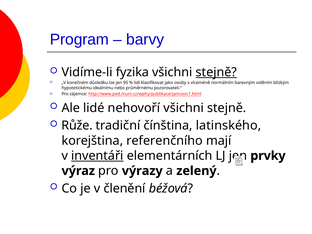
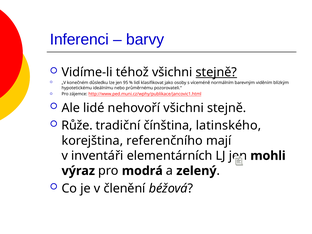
Program: Program -> Inferenci
fyzika: fyzika -> téhož
inventáři underline: present -> none
prvky: prvky -> mohli
výrazy: výrazy -> modrá
